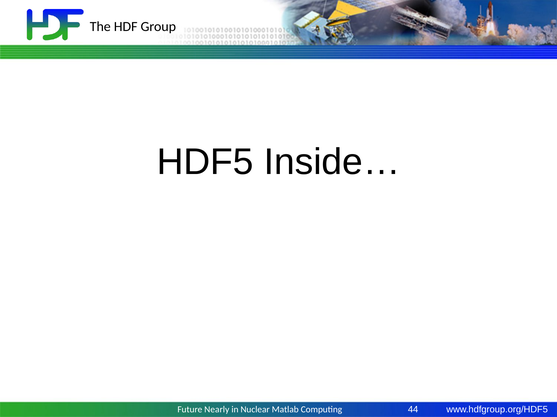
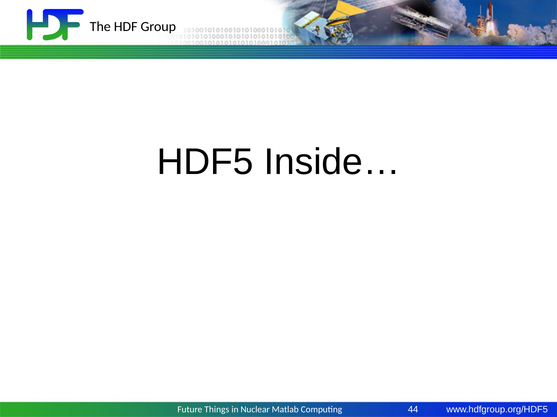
Nearly: Nearly -> Things
